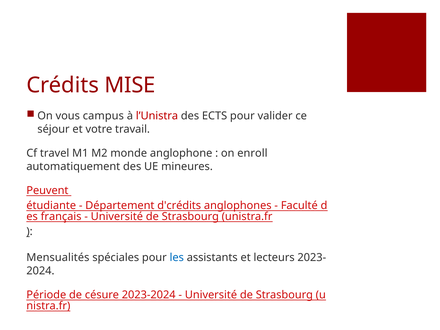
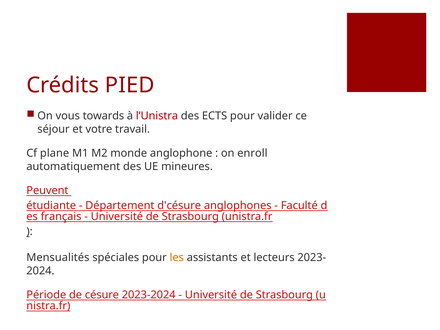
MISE: MISE -> PIED
campus: campus -> towards
travel: travel -> plane
d'crédits: d'crédits -> d'césure
les colour: blue -> orange
